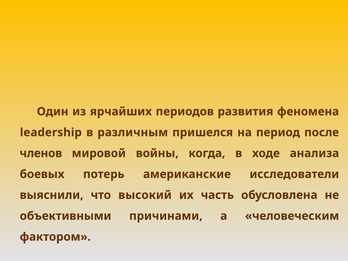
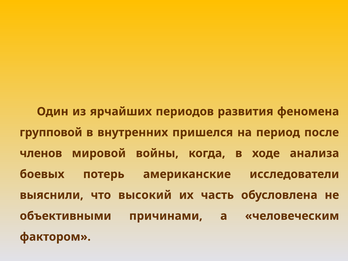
leadership: leadership -> групповой
различным: различным -> внутренних
